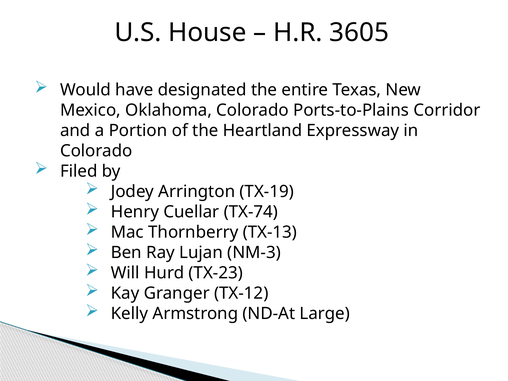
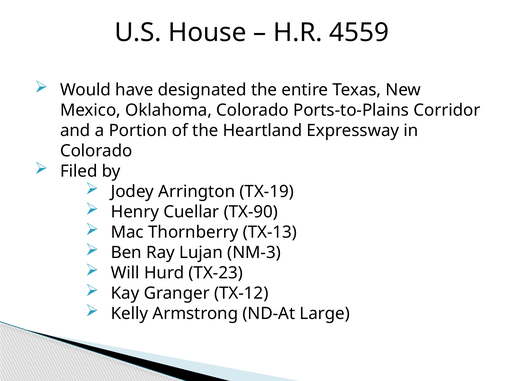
3605: 3605 -> 4559
TX-74: TX-74 -> TX-90
